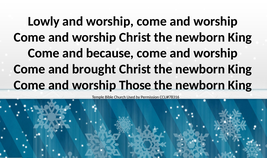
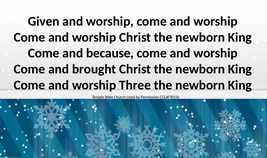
Lowly: Lowly -> Given
Those: Those -> Three
